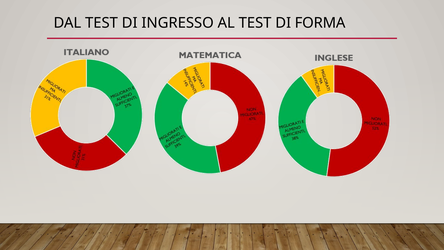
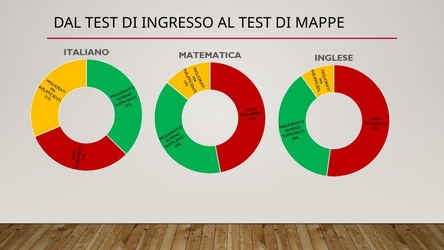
FORMA: FORMA -> MAPPE
